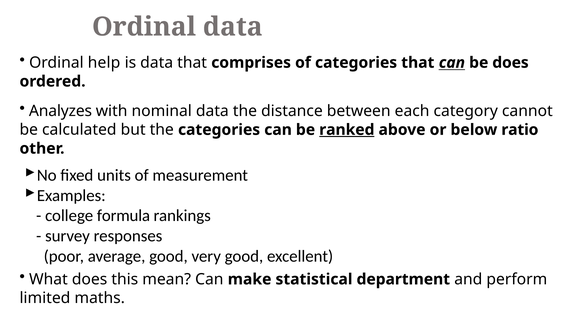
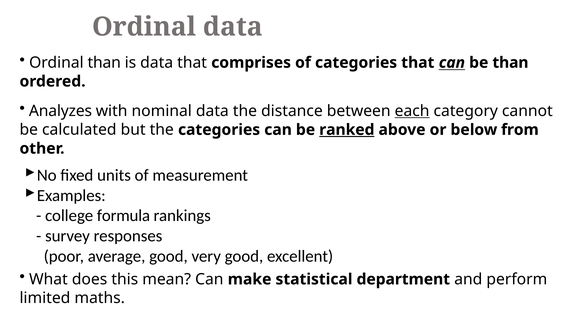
Ordinal help: help -> than
be does: does -> than
each underline: none -> present
ratio: ratio -> from
